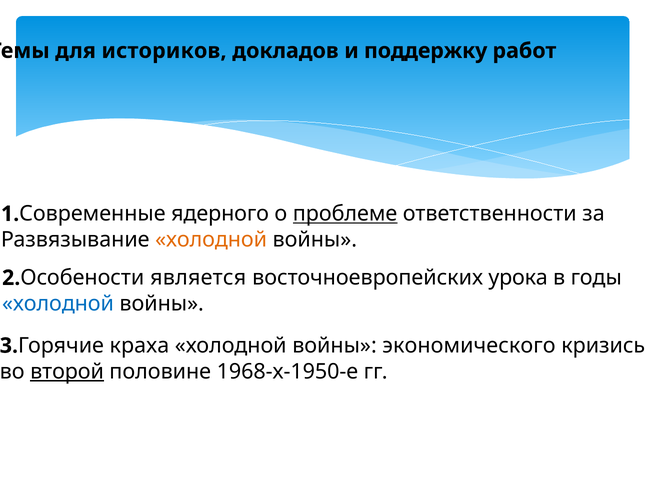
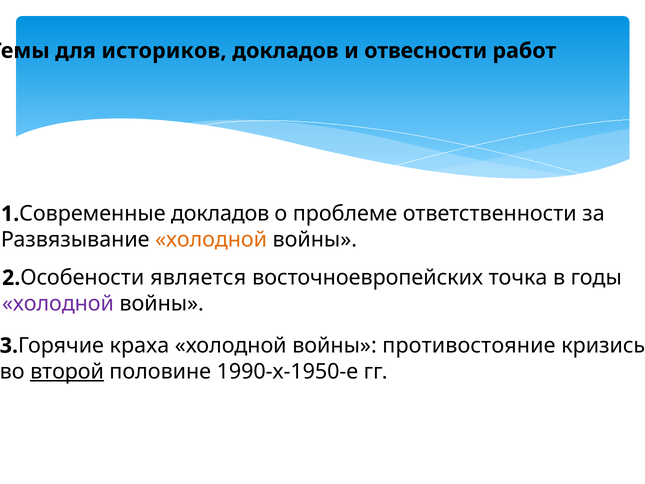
поддержку: поддержку -> отвесности
ядерного at (220, 214): ядерного -> докладов
проблеме underline: present -> none
урока: урока -> точка
холодной at (58, 303) colour: blue -> purple
экономического: экономического -> противостояние
1968-х-1950-е: 1968-х-1950-е -> 1990-х-1950-е
